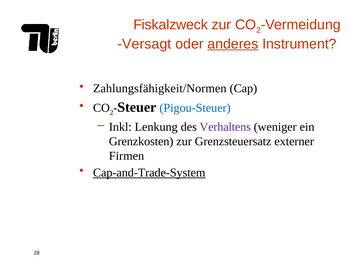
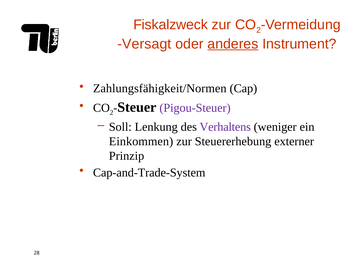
Pigou-Steuer colour: blue -> purple
Inkl: Inkl -> Soll
Grenzkosten: Grenzkosten -> Einkommen
Grenzsteuersatz: Grenzsteuersatz -> Steuererhebung
Firmen: Firmen -> Prinzip
Cap-and-Trade-System underline: present -> none
